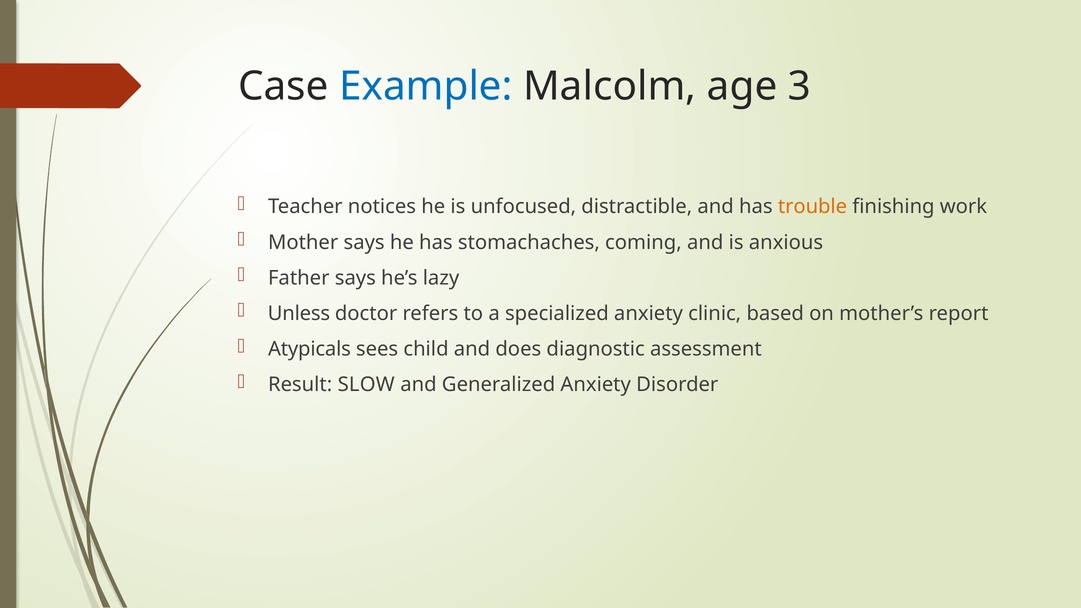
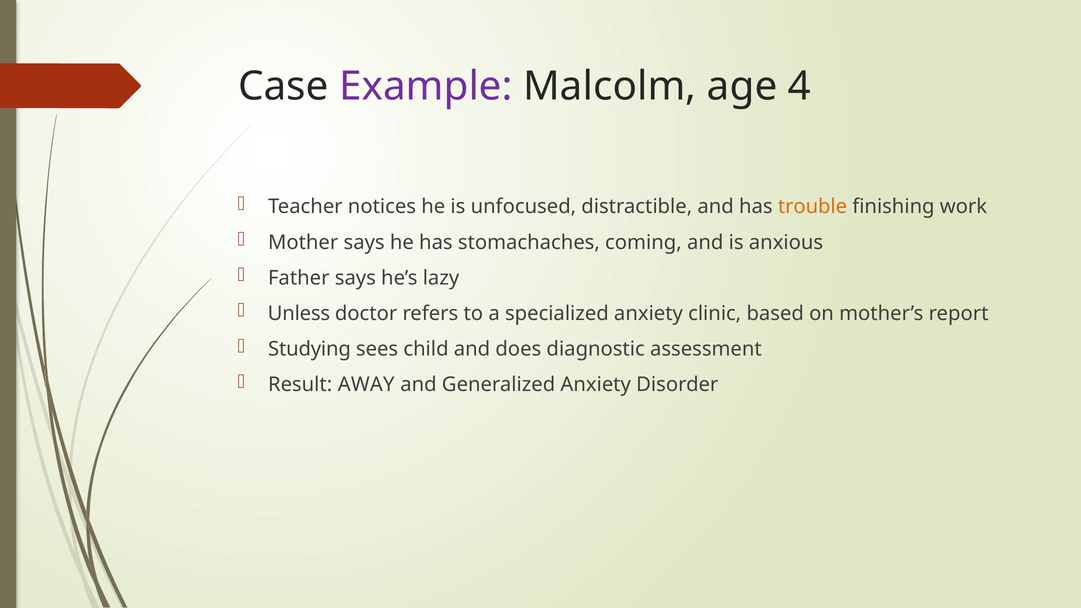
Example colour: blue -> purple
3: 3 -> 4
Atypicals: Atypicals -> Studying
SLOW: SLOW -> AWAY
